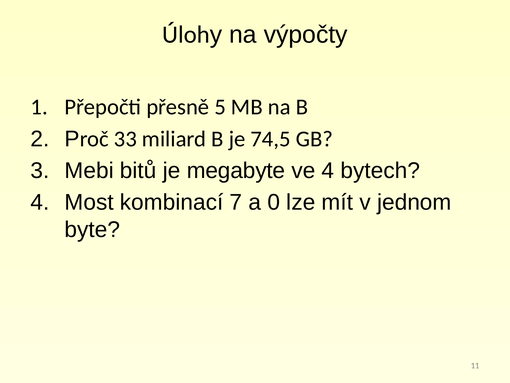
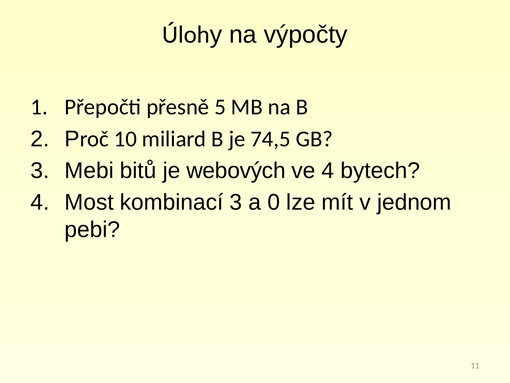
33: 33 -> 10
megabyte: megabyte -> webových
kombinací 7: 7 -> 3
byte: byte -> pebi
